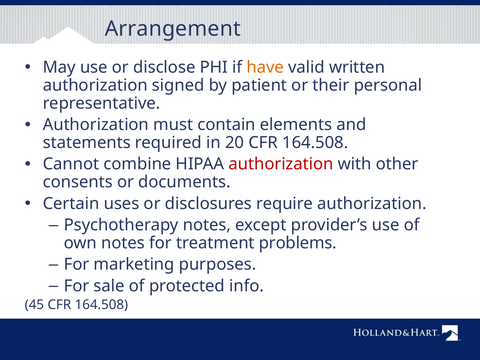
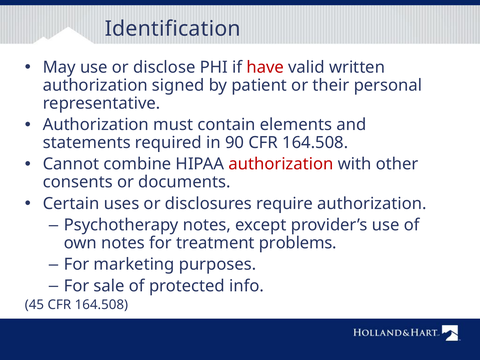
Arrangement: Arrangement -> Identification
have colour: orange -> red
20: 20 -> 90
